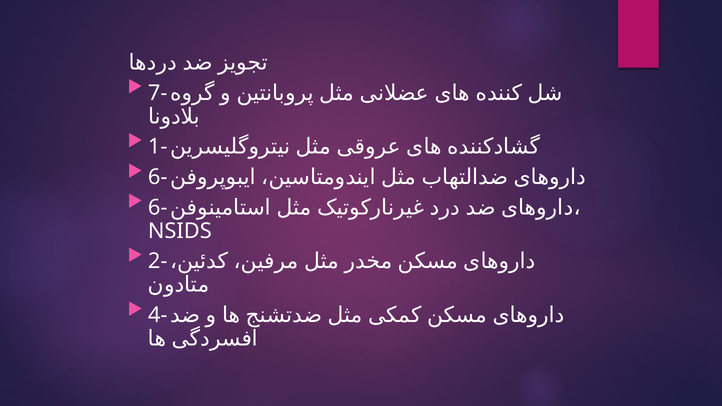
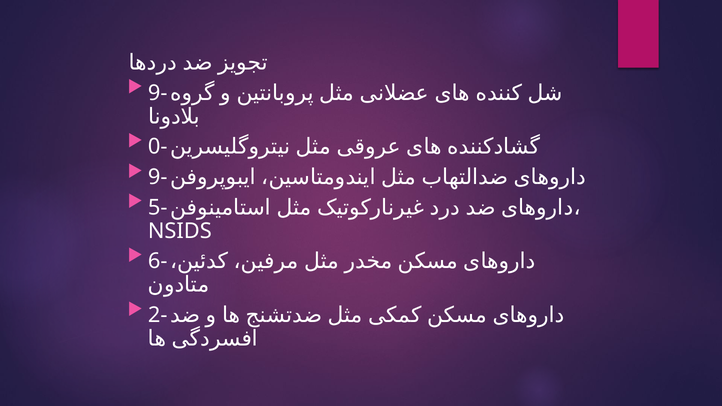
7- at (158, 93): 7- -> 9-
1-: 1- -> 0-
6- at (158, 177): 6- -> 9-
6- at (158, 207): 6- -> 5-
2-: 2- -> 6-
4-: 4- -> 2-
